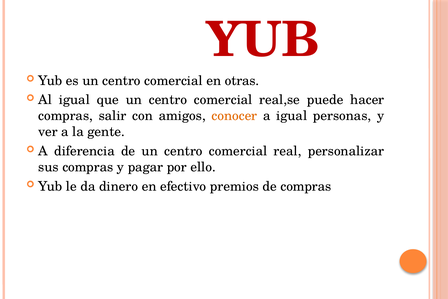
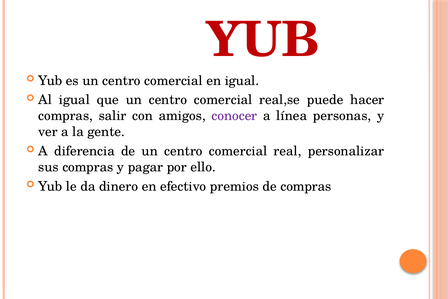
en otras: otras -> igual
conocer colour: orange -> purple
a igual: igual -> línea
